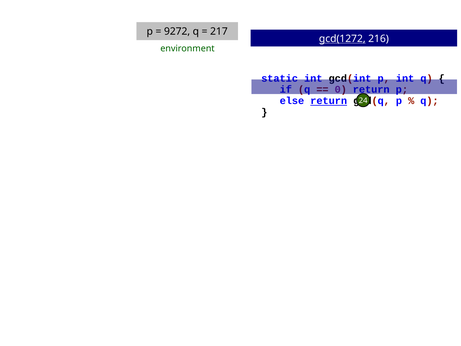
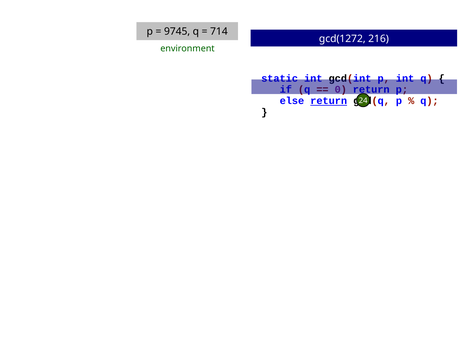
9272: 9272 -> 9745
217: 217 -> 714
gcd(1272 underline: present -> none
